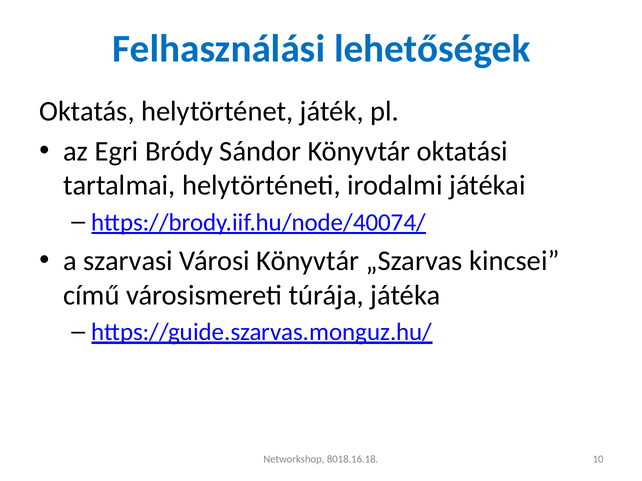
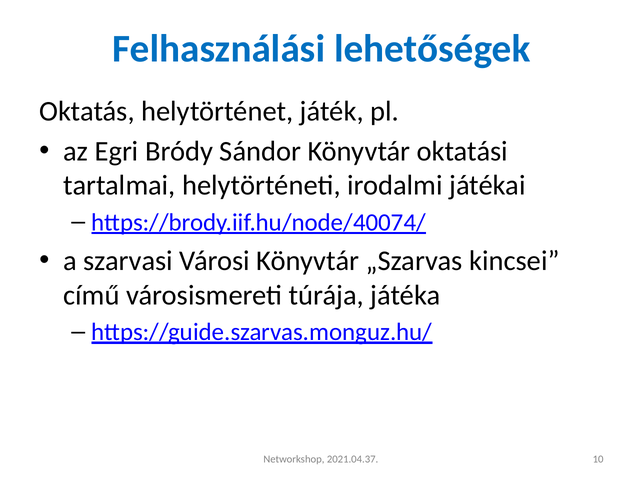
8018.16.18: 8018.16.18 -> 2021.04.37
